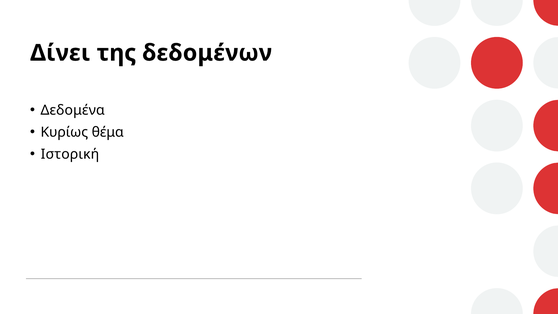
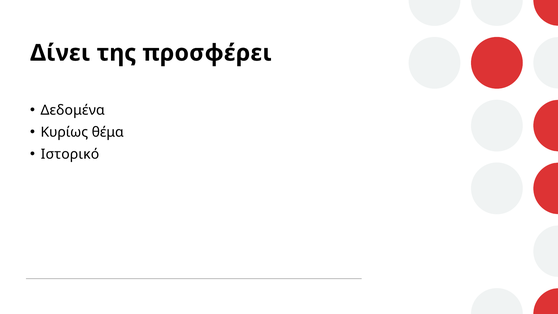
δεδομένων: δεδομένων -> προσφέρει
Ιστορική: Ιστορική -> Ιστορικό
